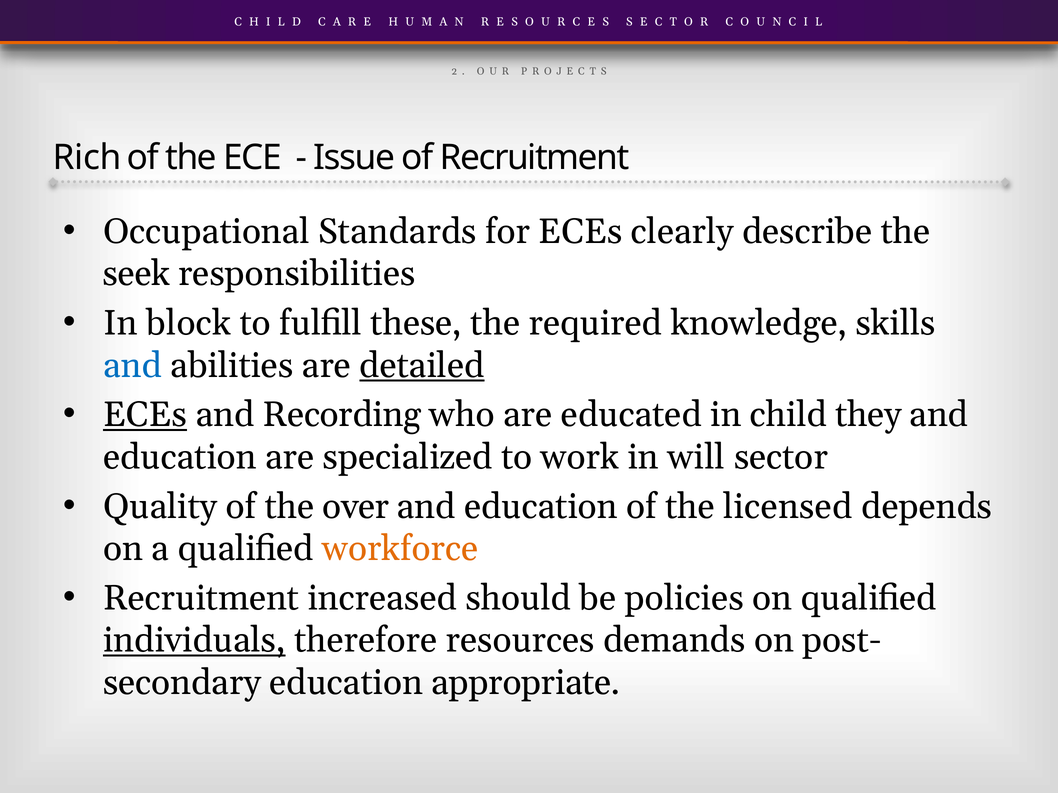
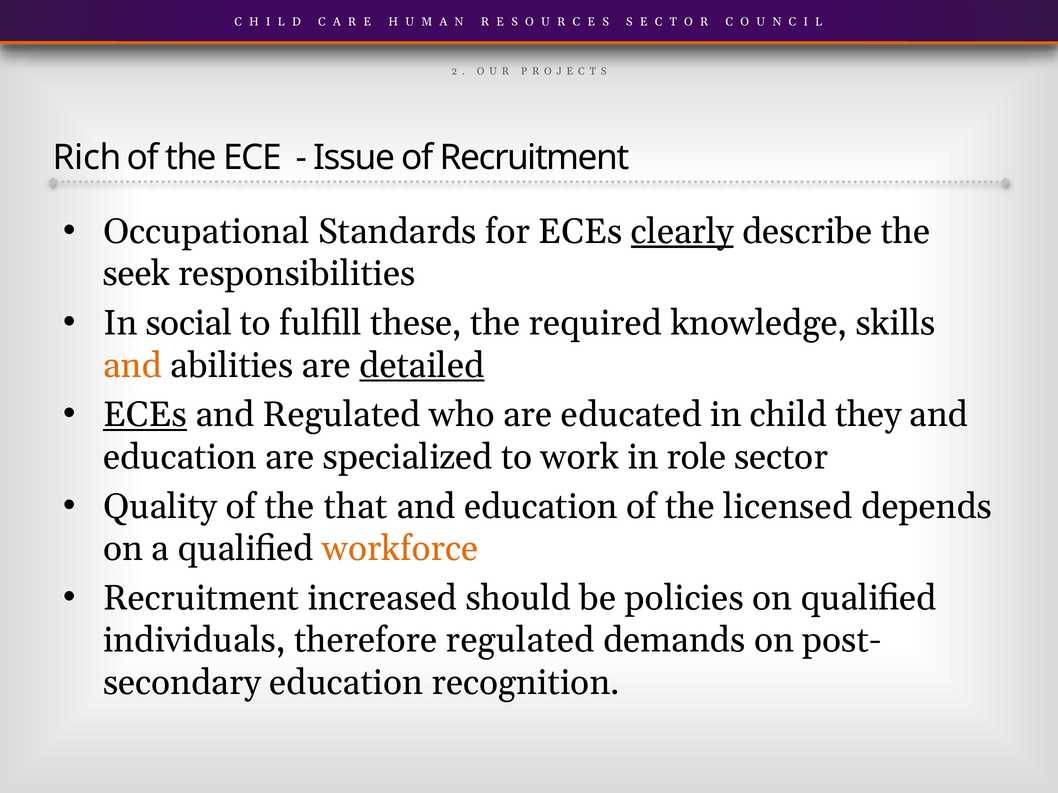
clearly underline: none -> present
block: block -> social
and at (133, 366) colour: blue -> orange
and Recording: Recording -> Regulated
will: will -> role
over: over -> that
individuals underline: present -> none
therefore resources: resources -> regulated
appropriate: appropriate -> recognition
